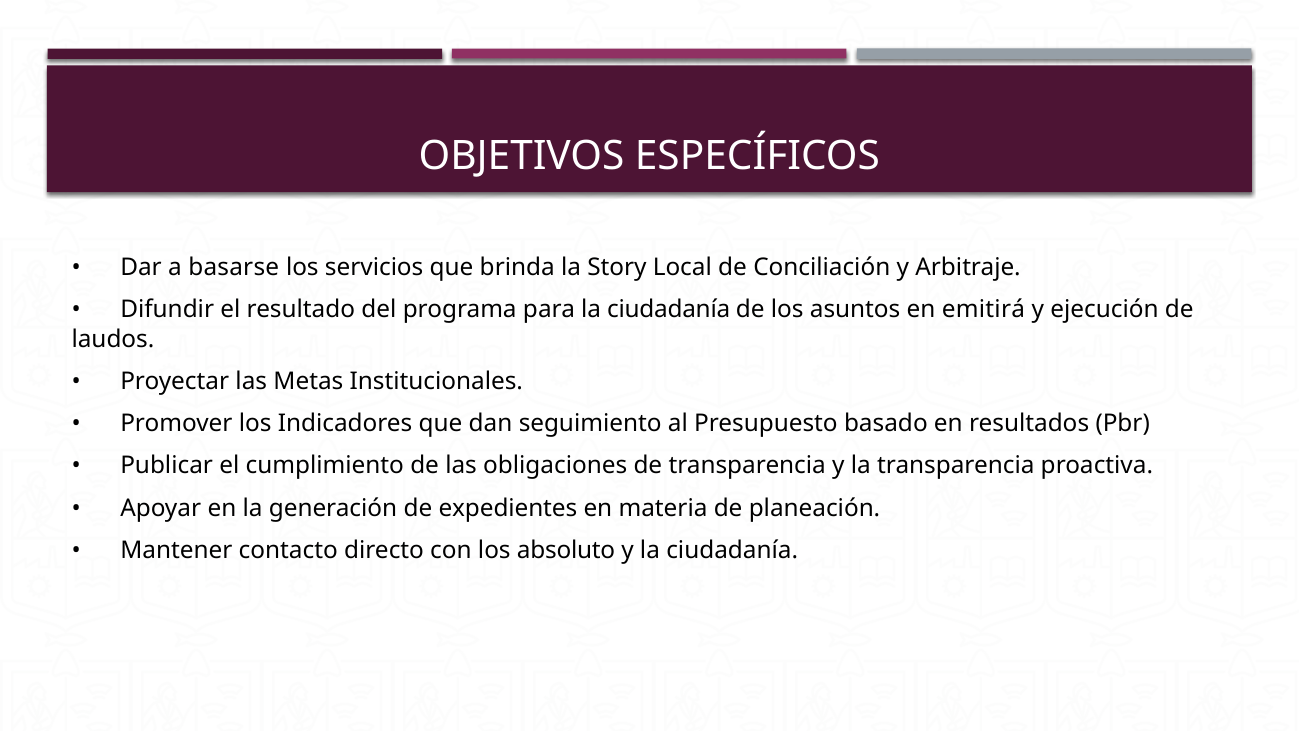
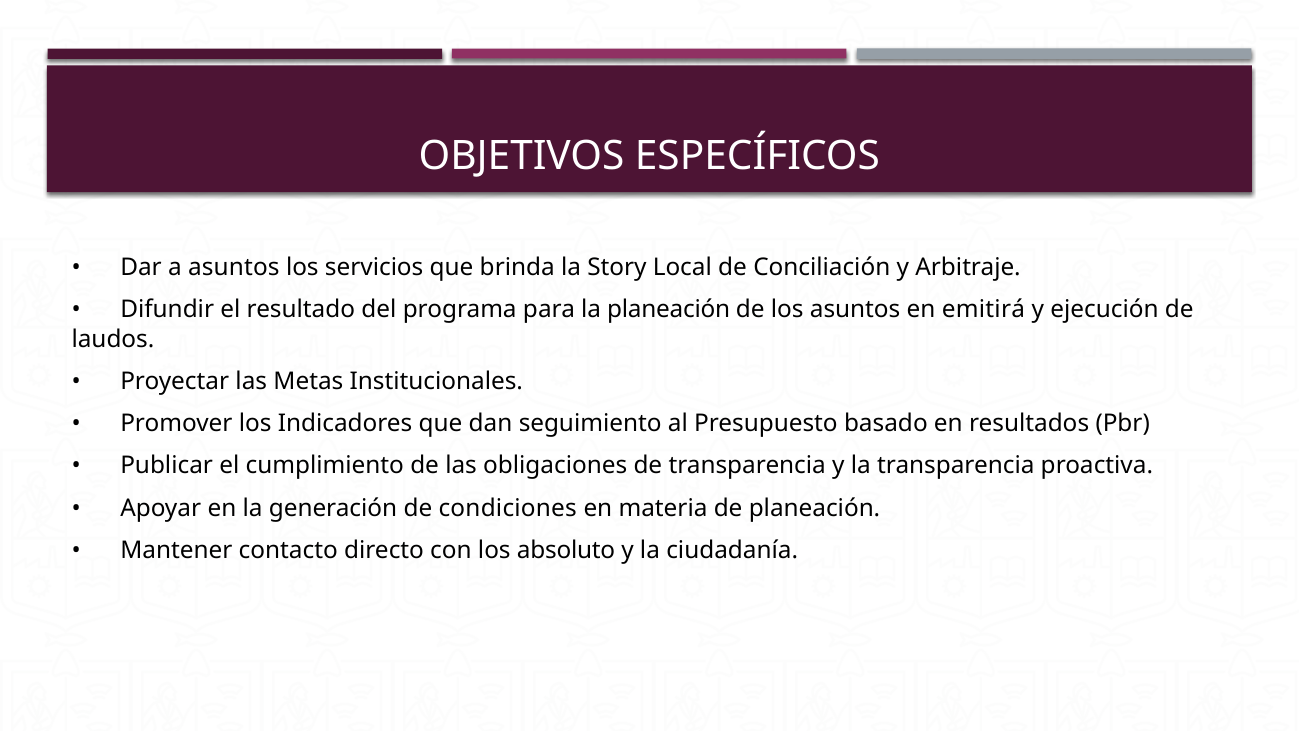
a basarse: basarse -> asuntos
para la ciudadanía: ciudadanía -> planeación
expedientes: expedientes -> condiciones
